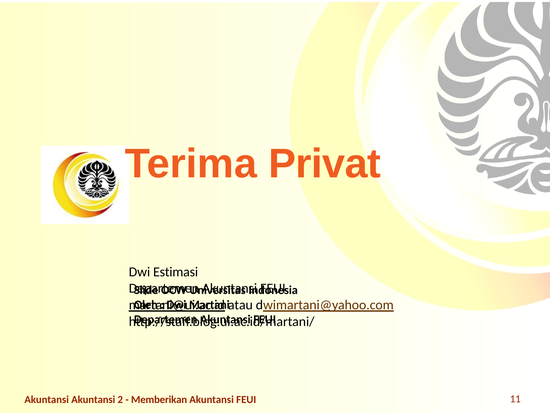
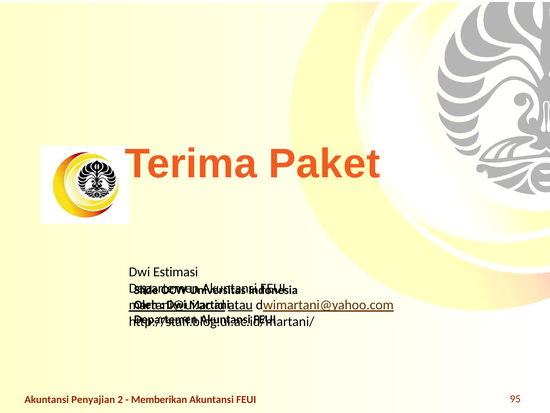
Privat: Privat -> Paket
atau underline: none -> present
Akuntansi Akuntansi: Akuntansi -> Penyajian
11: 11 -> 95
